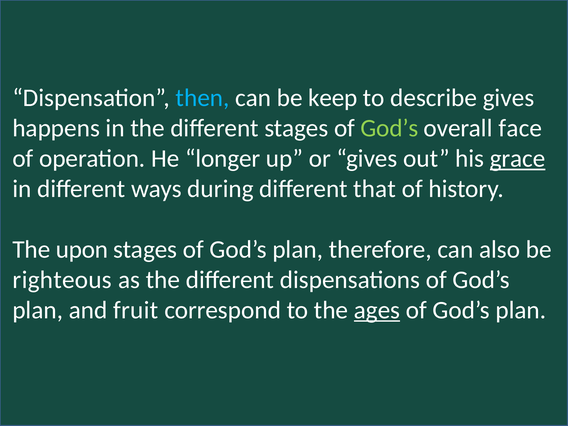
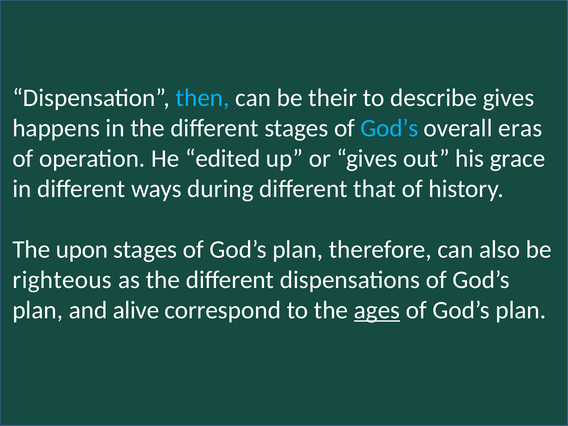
keep: keep -> their
God’s at (389, 128) colour: light green -> light blue
face: face -> eras
longer: longer -> edited
grace underline: present -> none
fruit: fruit -> alive
